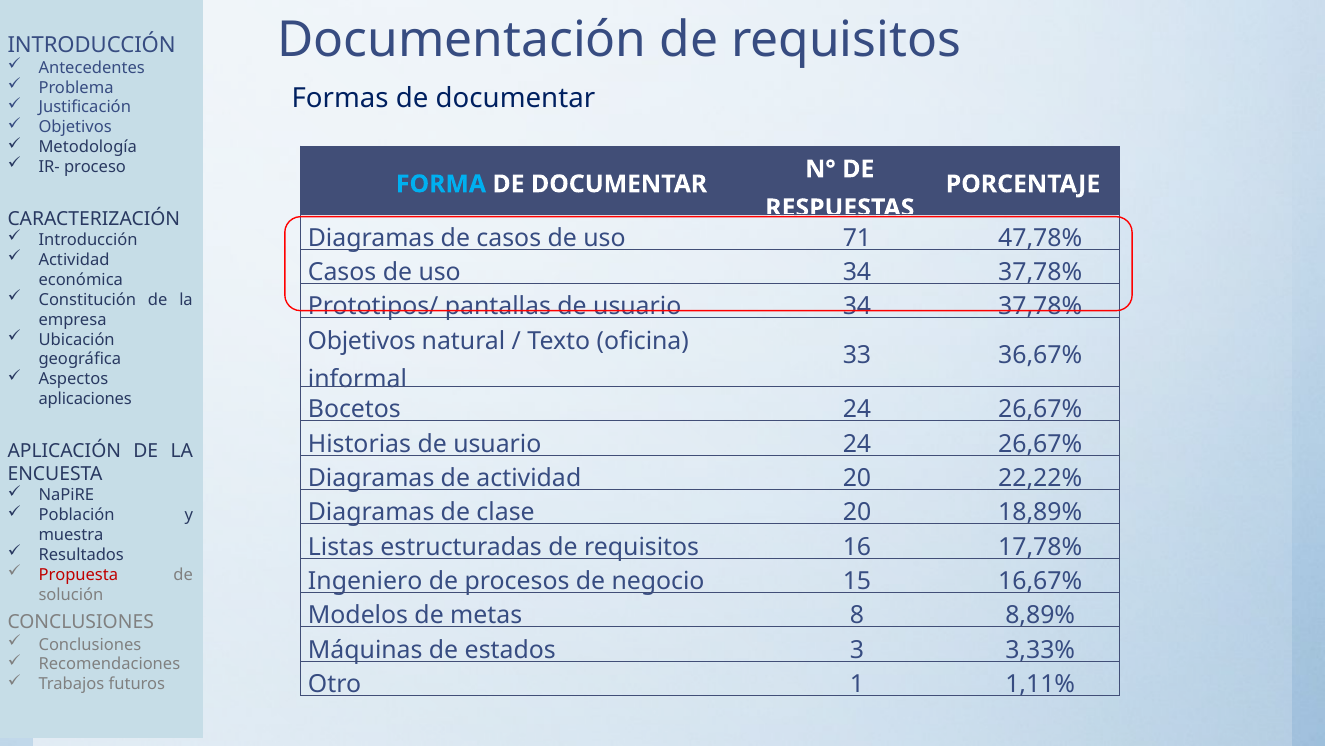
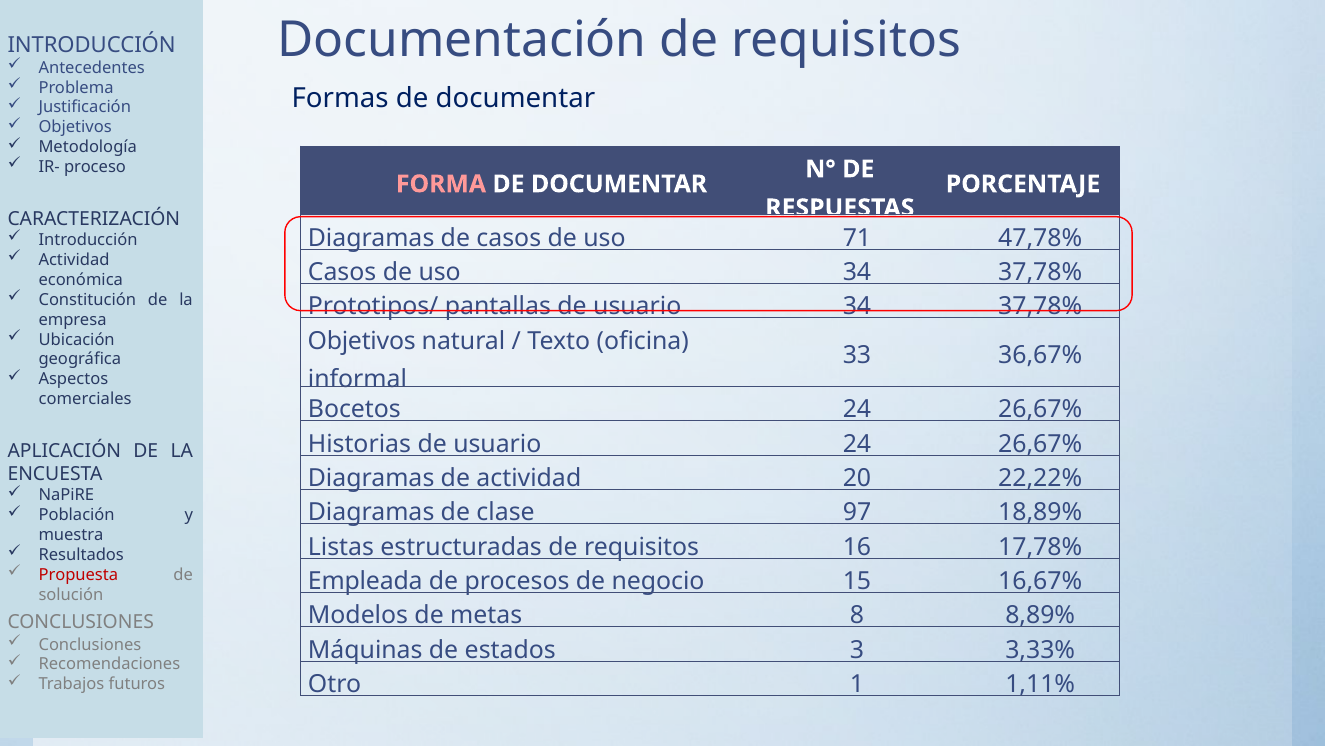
FORMA colour: light blue -> pink
aplicaciones: aplicaciones -> comerciales
clase 20: 20 -> 97
Ingeniero: Ingeniero -> Empleada
